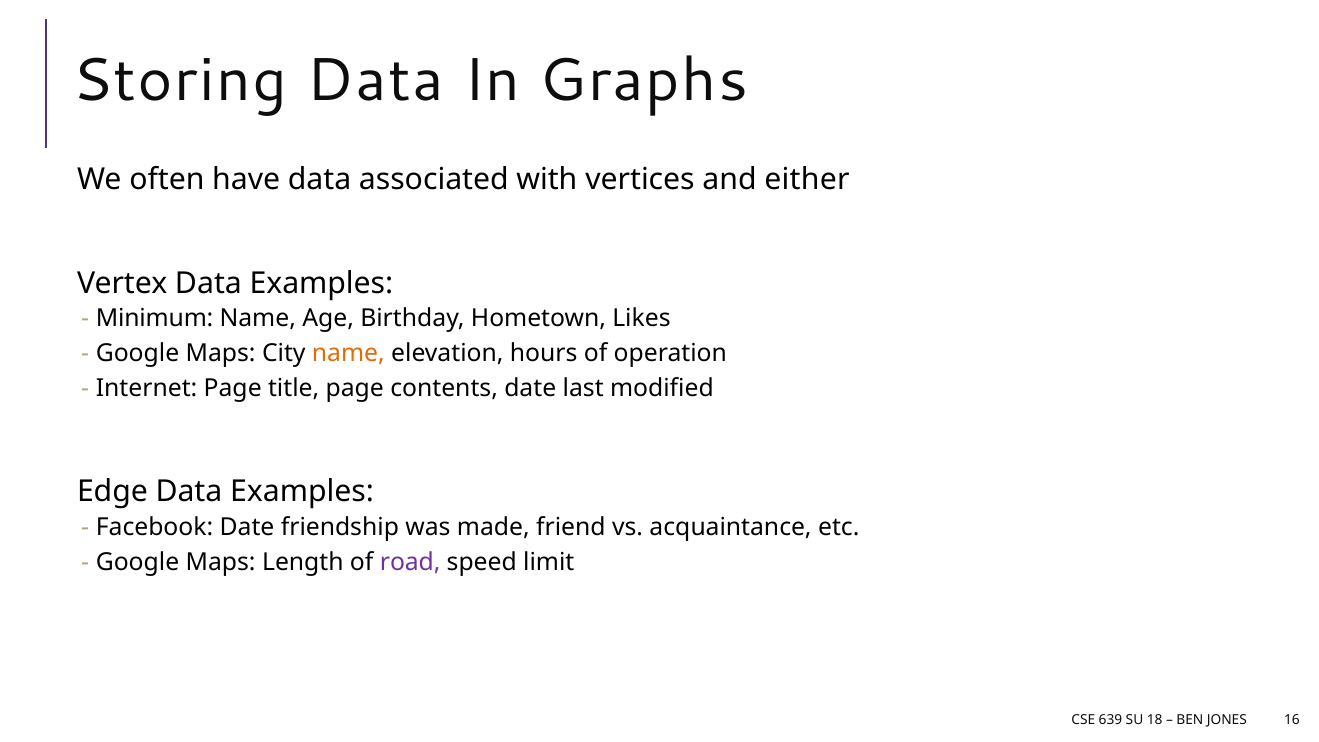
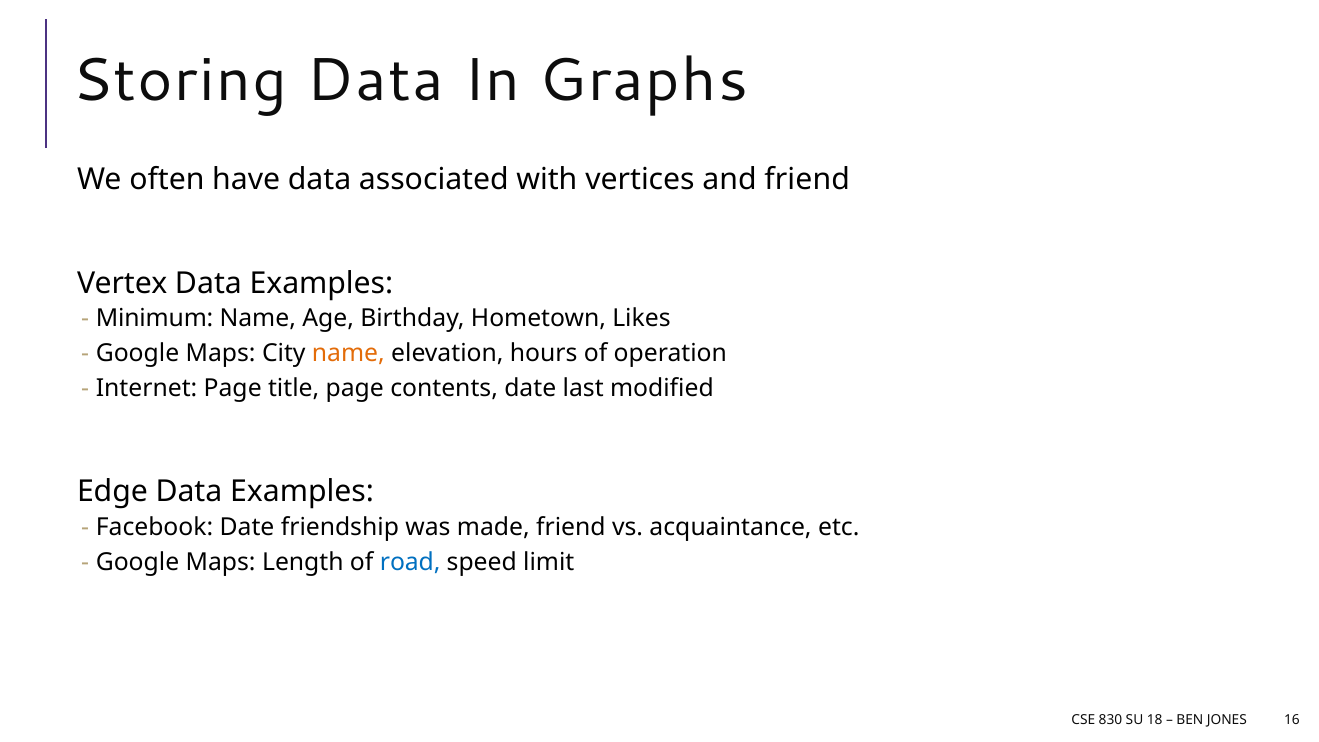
and either: either -> friend
road colour: purple -> blue
639: 639 -> 830
